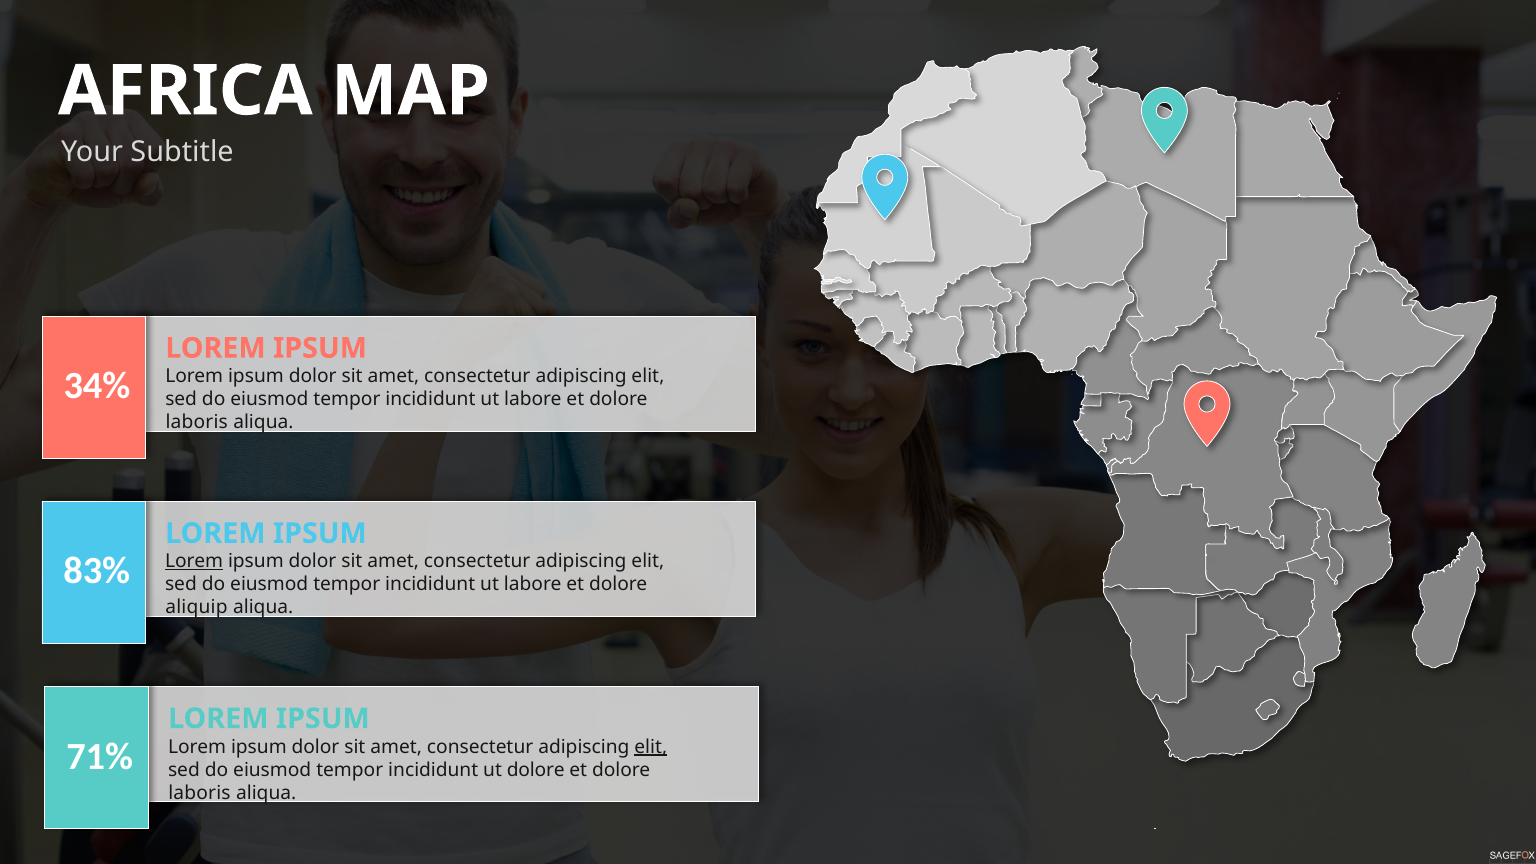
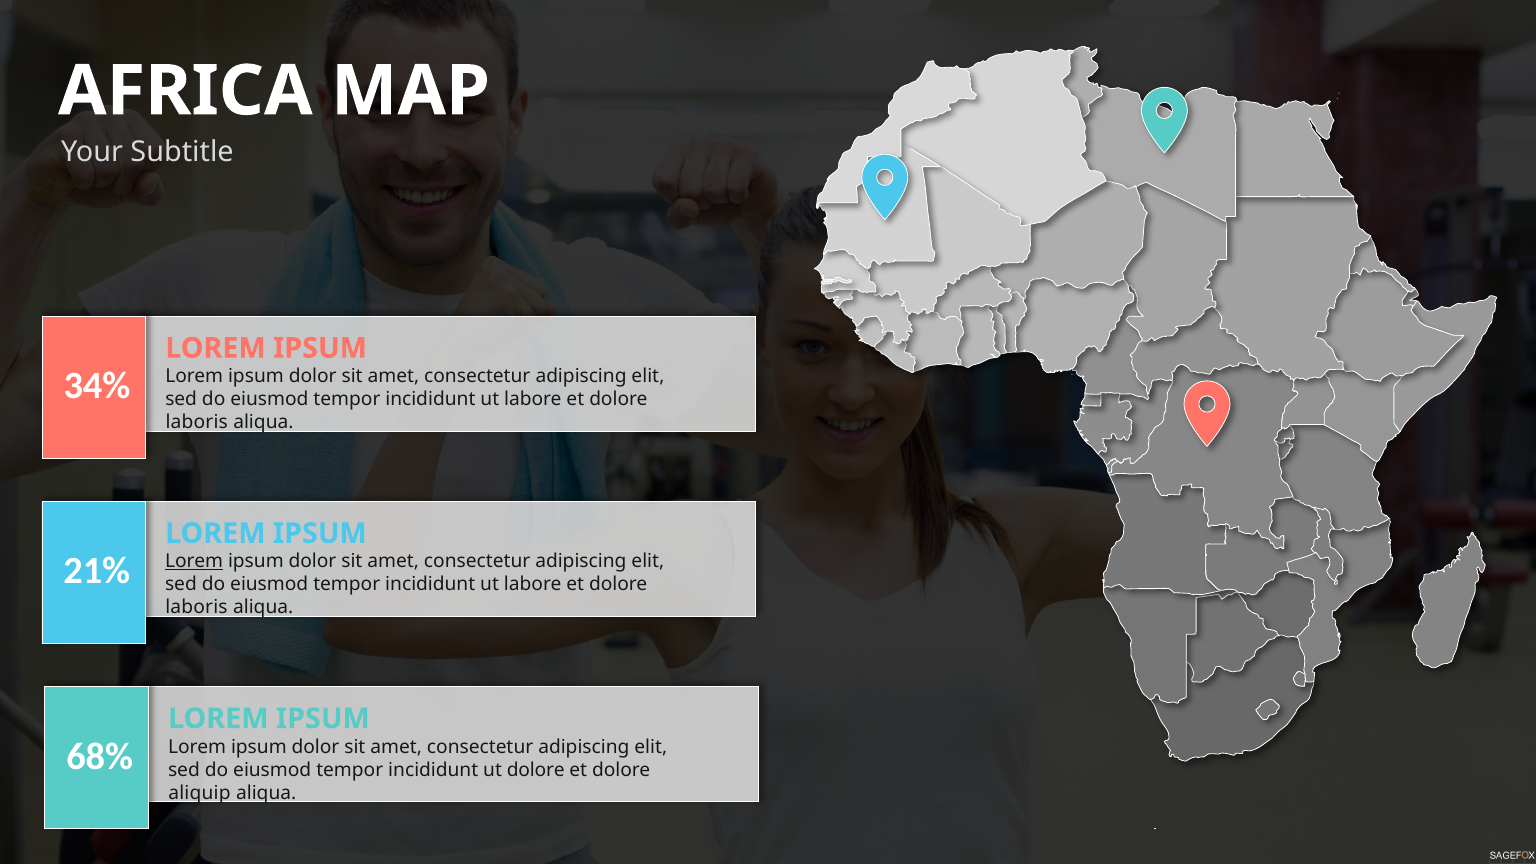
83%: 83% -> 21%
aliquip at (196, 608): aliquip -> laboris
71%: 71% -> 68%
elit at (651, 747) underline: present -> none
laboris at (199, 793): laboris -> aliquip
